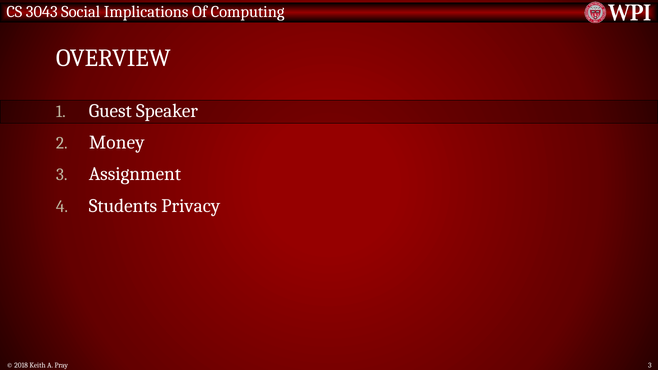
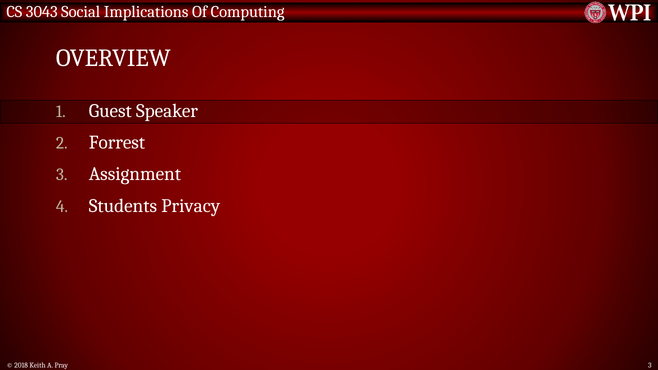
Money: Money -> Forrest
